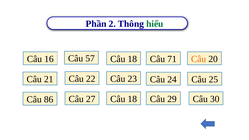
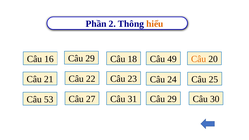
hiểu colour: green -> orange
57 at (90, 58): 57 -> 29
71: 71 -> 49
27 Câu 18: 18 -> 31
86: 86 -> 53
